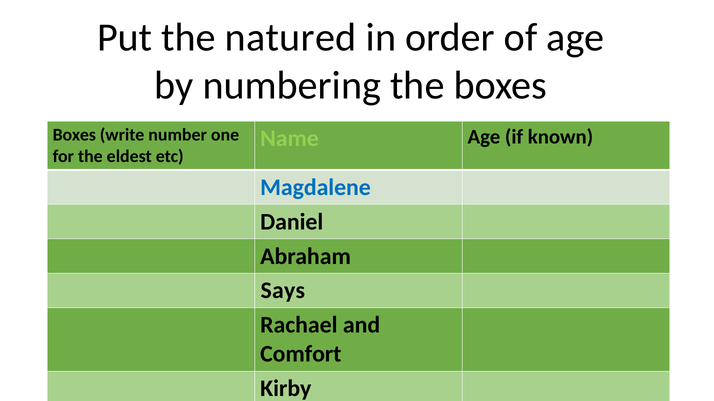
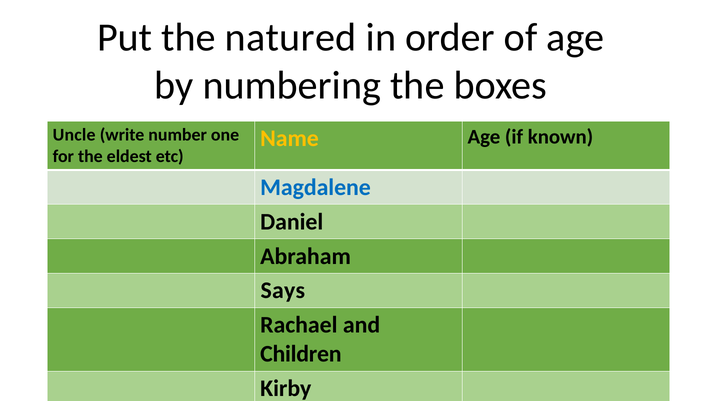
Boxes at (74, 135): Boxes -> Uncle
Name colour: light green -> yellow
Comfort: Comfort -> Children
